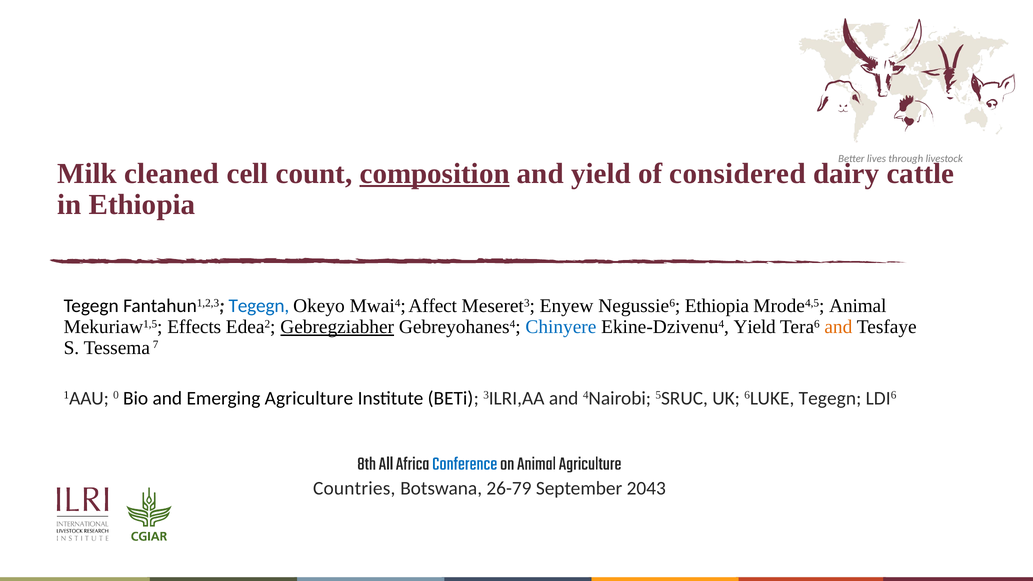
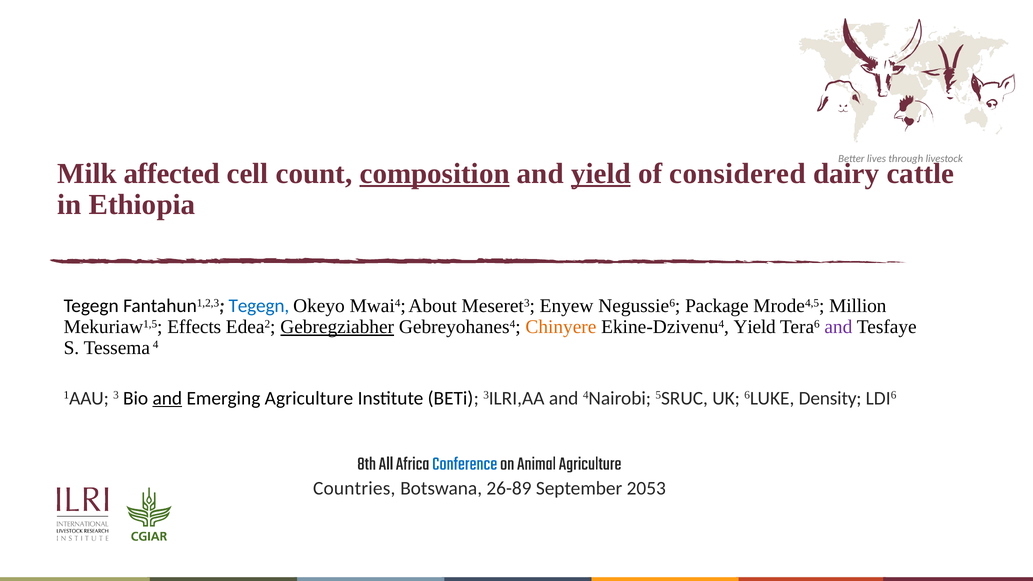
cleaned: cleaned -> affected
yield at (601, 173) underline: none -> present
Affect: Affect -> About
Negussie6 Ethiopia: Ethiopia -> Package
Mrode4,5 Animal: Animal -> Million
Chinyere colour: blue -> orange
and at (838, 327) colour: orange -> purple
7: 7 -> 4
0: 0 -> 3
and at (167, 398) underline: none -> present
6LUKE Tegegn: Tegegn -> Density
26-79: 26-79 -> 26-89
2043: 2043 -> 2053
